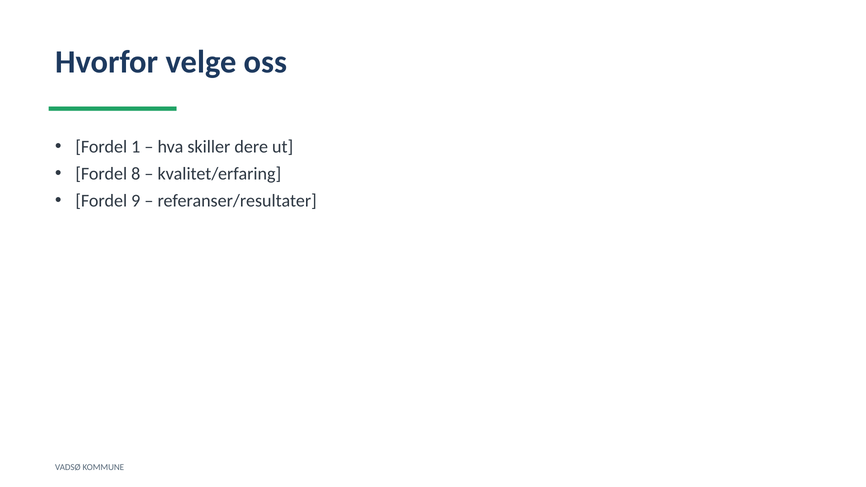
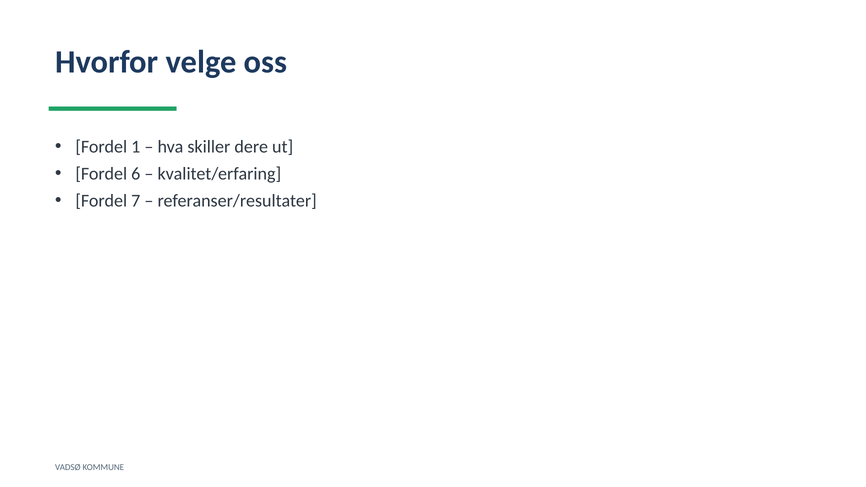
8: 8 -> 6
9: 9 -> 7
